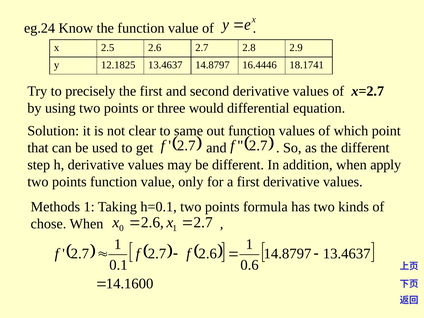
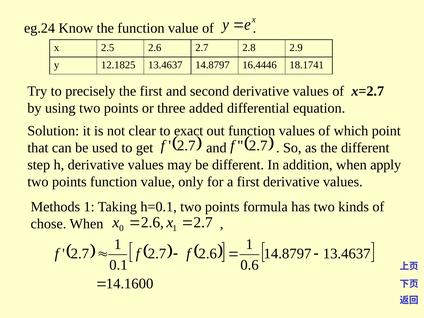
would: would -> added
same: same -> exact
